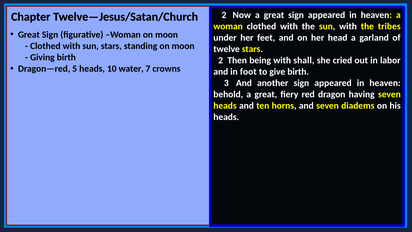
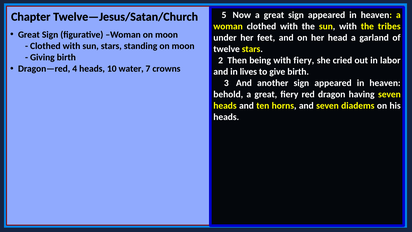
2 at (224, 15): 2 -> 5
with shall: shall -> fiery
5: 5 -> 4
foot: foot -> lives
